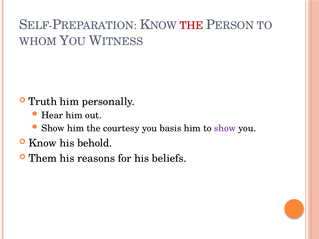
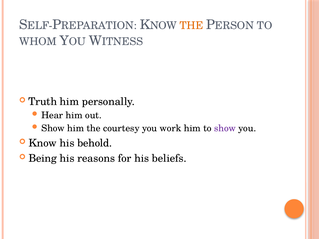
THE at (191, 26) colour: red -> orange
basis: basis -> work
Them: Them -> Being
